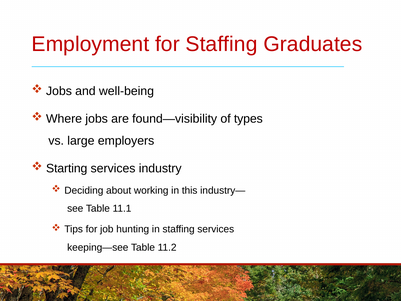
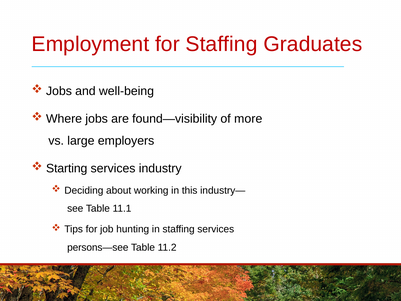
types: types -> more
keeping—see: keeping—see -> persons—see
